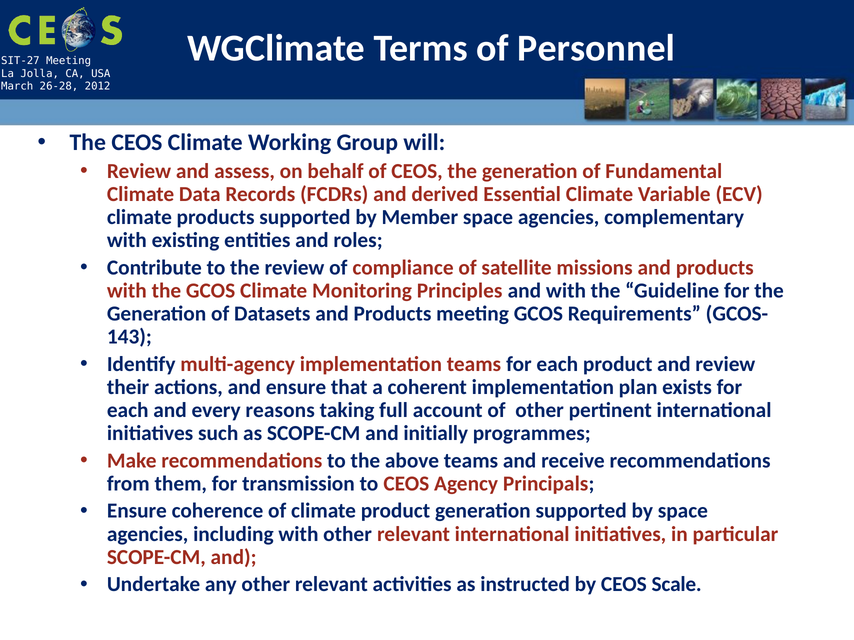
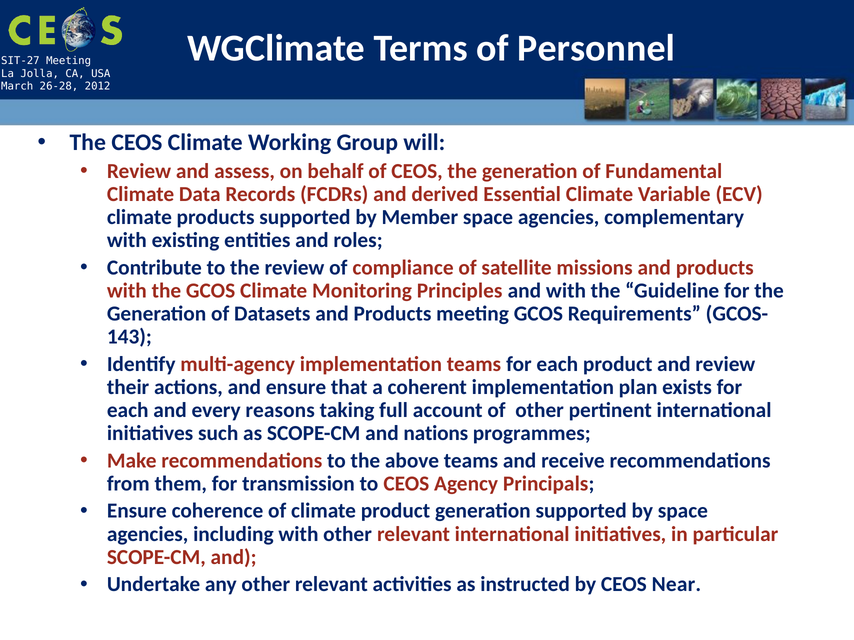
initially: initially -> nations
Scale: Scale -> Near
